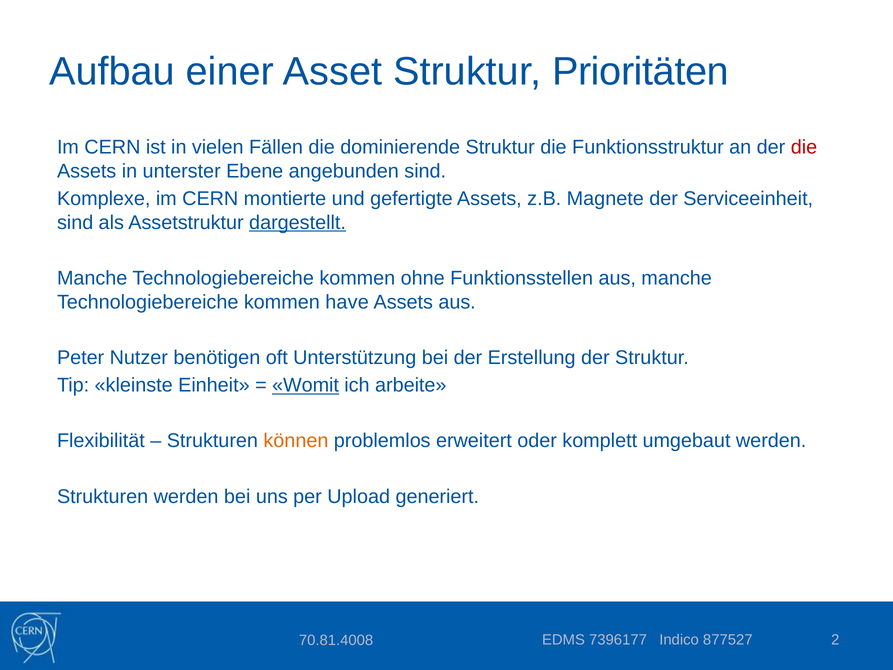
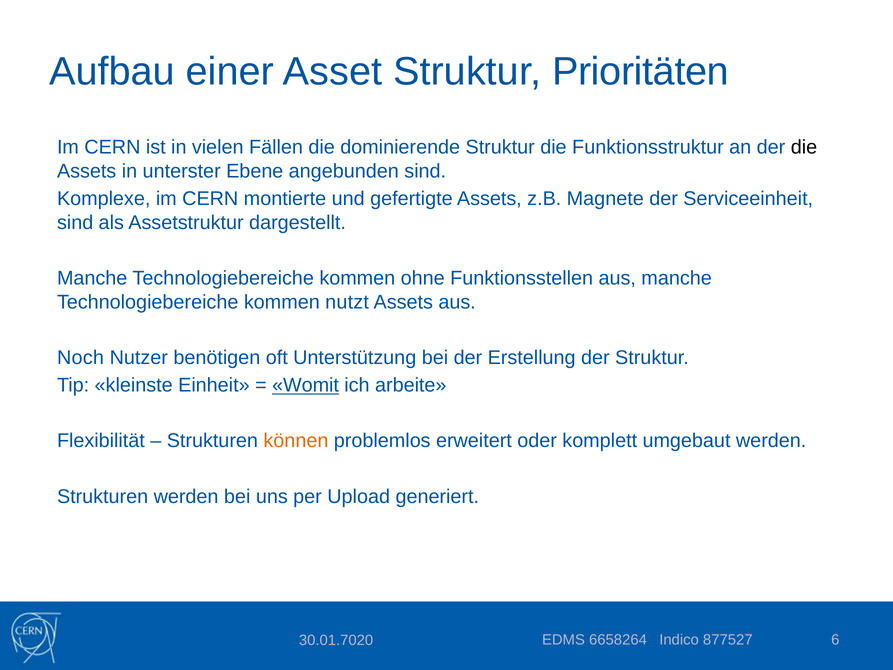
die at (804, 147) colour: red -> black
dargestellt underline: present -> none
have: have -> nutzt
Peter: Peter -> Noch
7396177: 7396177 -> 6658264
2: 2 -> 6
70.81.4008: 70.81.4008 -> 30.01.7020
